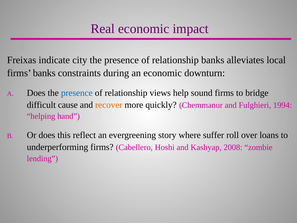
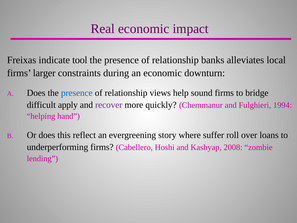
city: city -> tool
firms banks: banks -> larger
cause: cause -> apply
recover colour: orange -> purple
